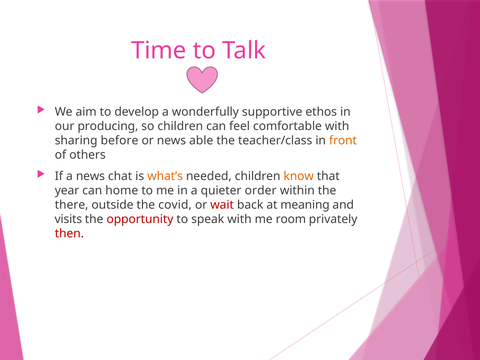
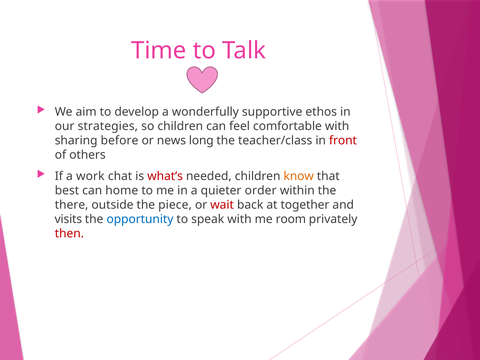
producing: producing -> strategies
able: able -> long
front colour: orange -> red
a news: news -> work
what’s colour: orange -> red
year: year -> best
covid: covid -> piece
meaning: meaning -> together
opportunity colour: red -> blue
